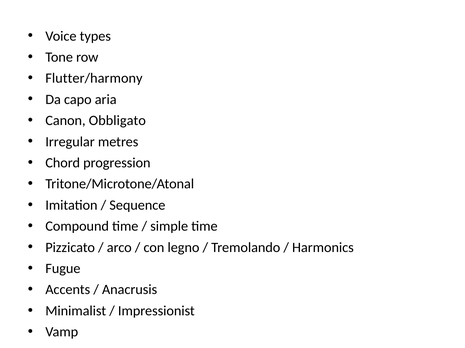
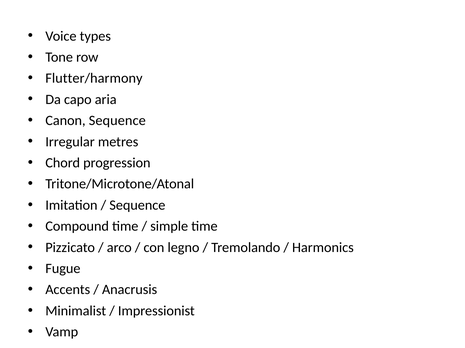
Canon Obbligato: Obbligato -> Sequence
